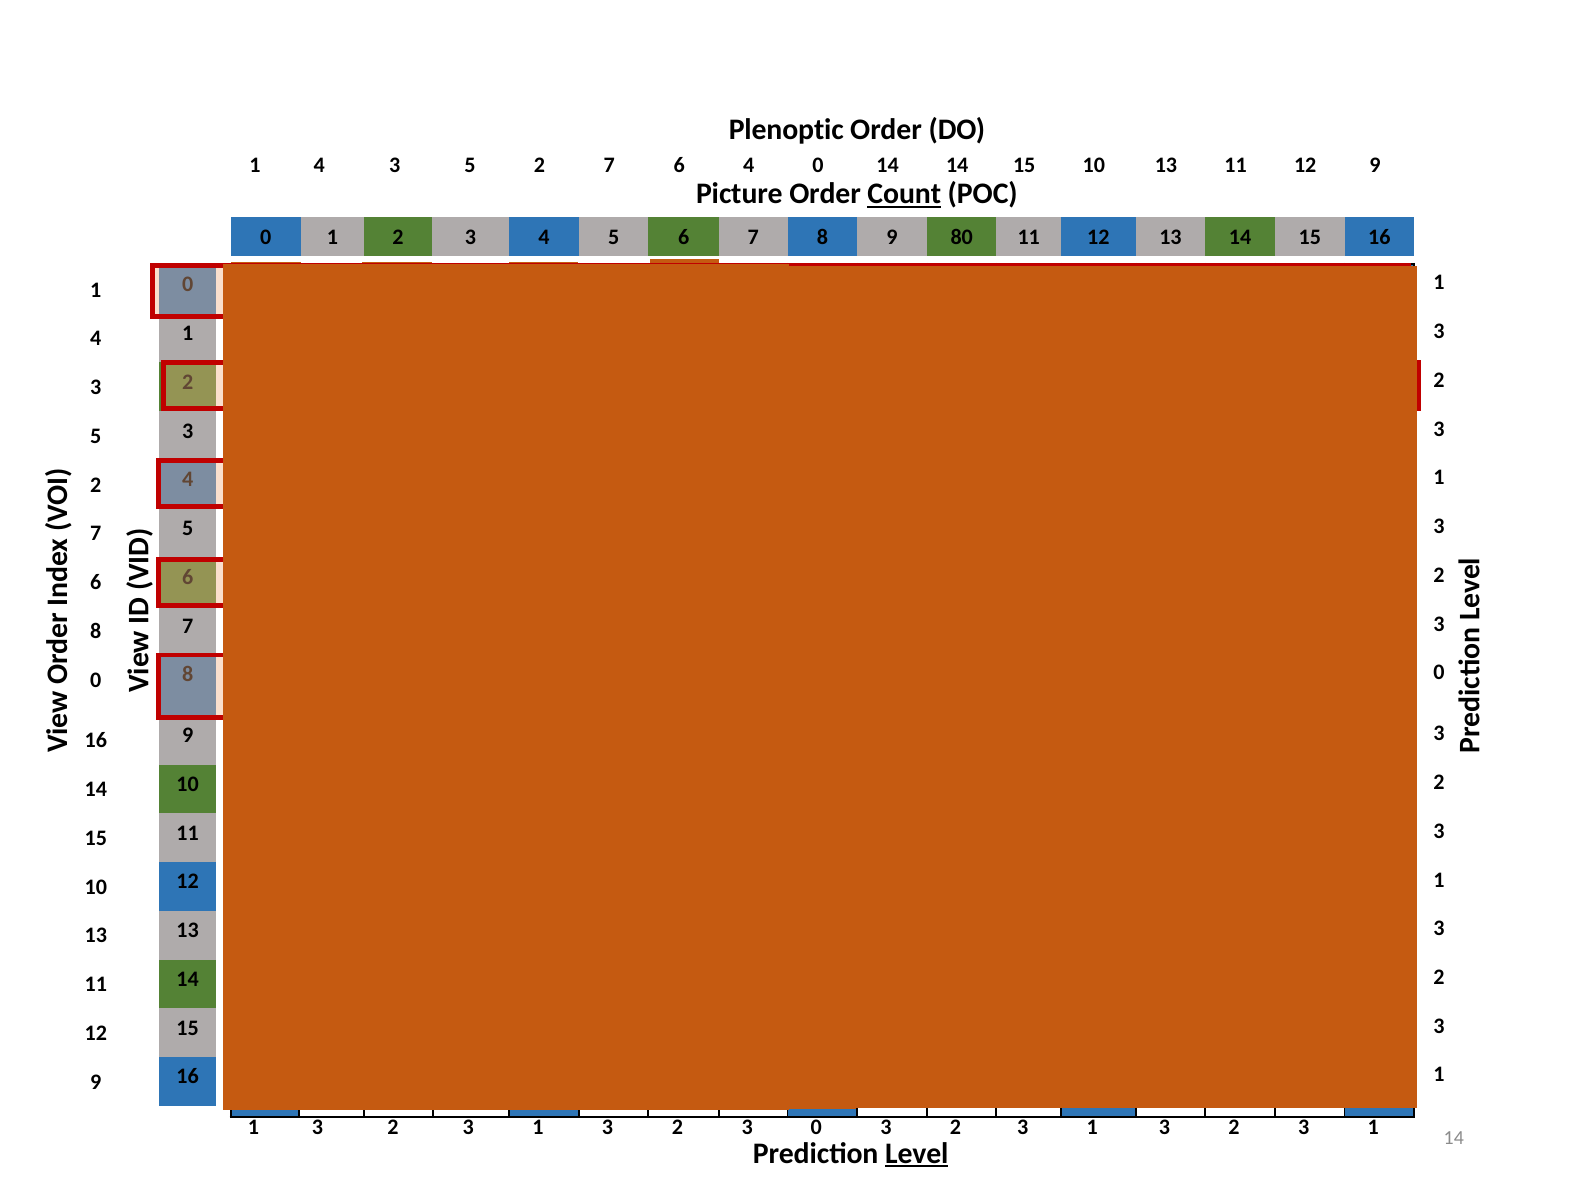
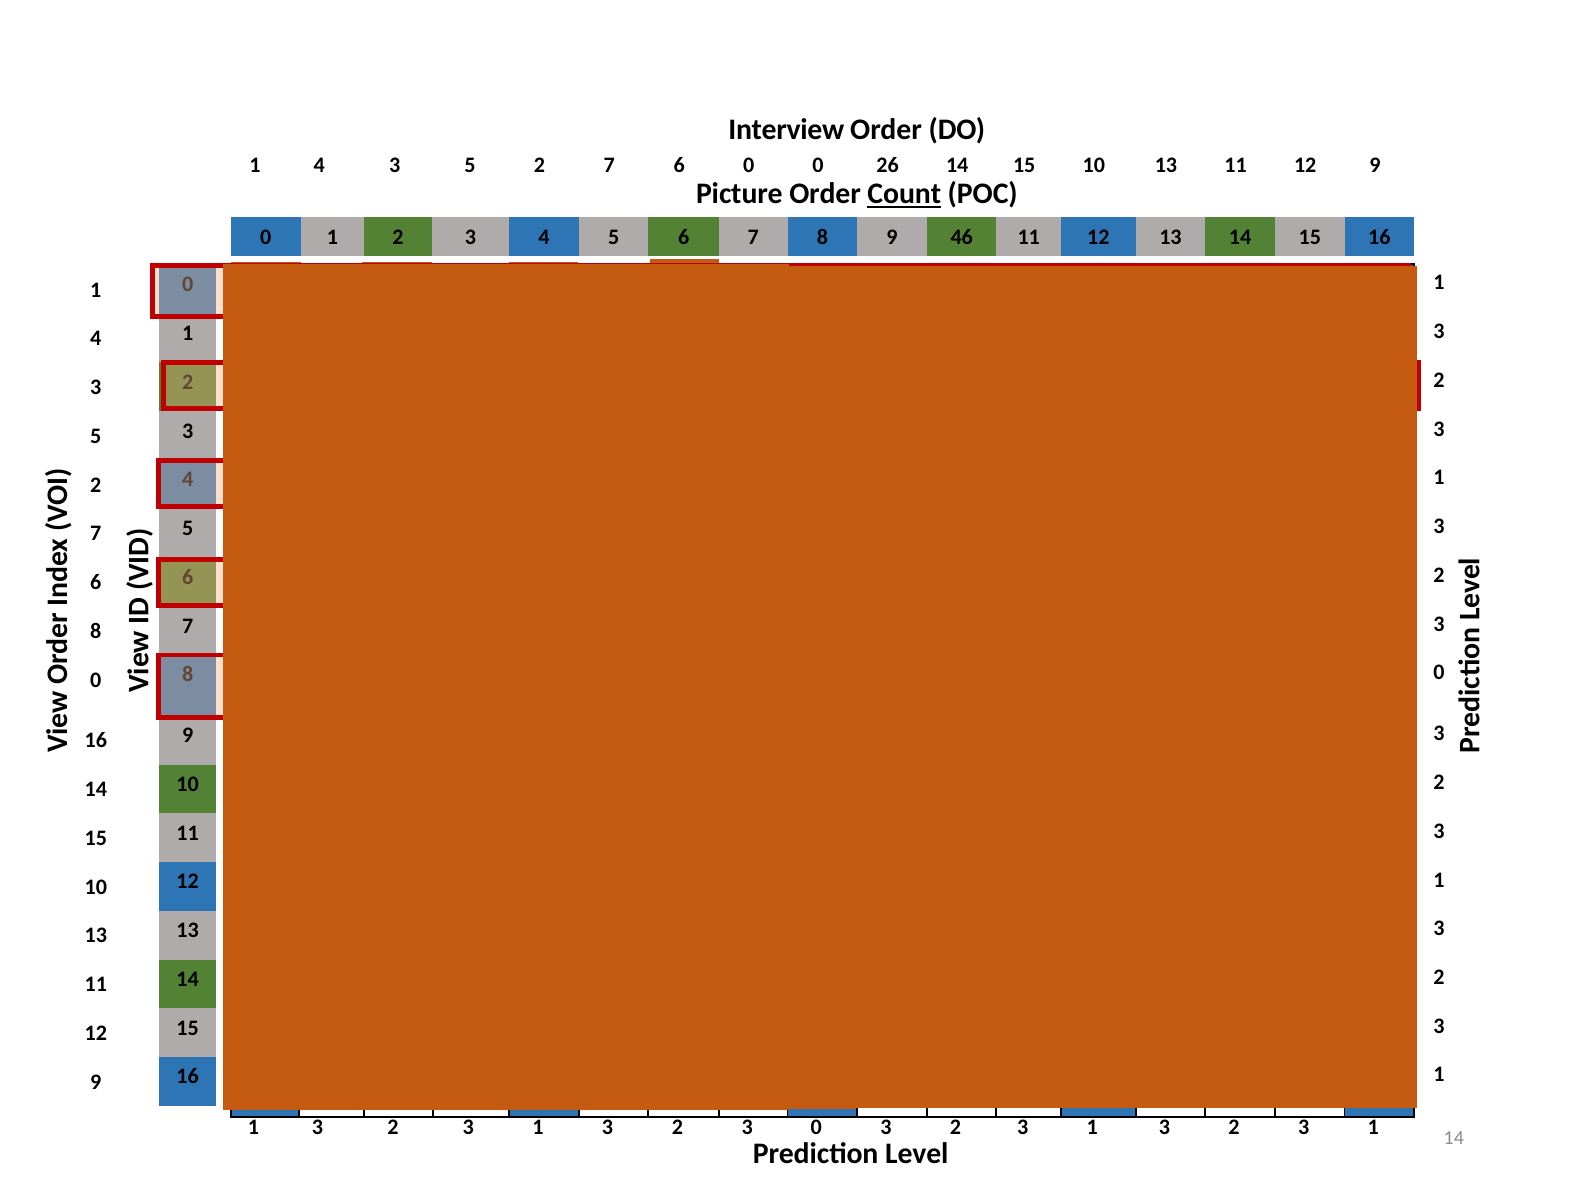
Plenoptic: Plenoptic -> Interview
6 4: 4 -> 0
0 14: 14 -> 26
80: 80 -> 46
Level underline: present -> none
